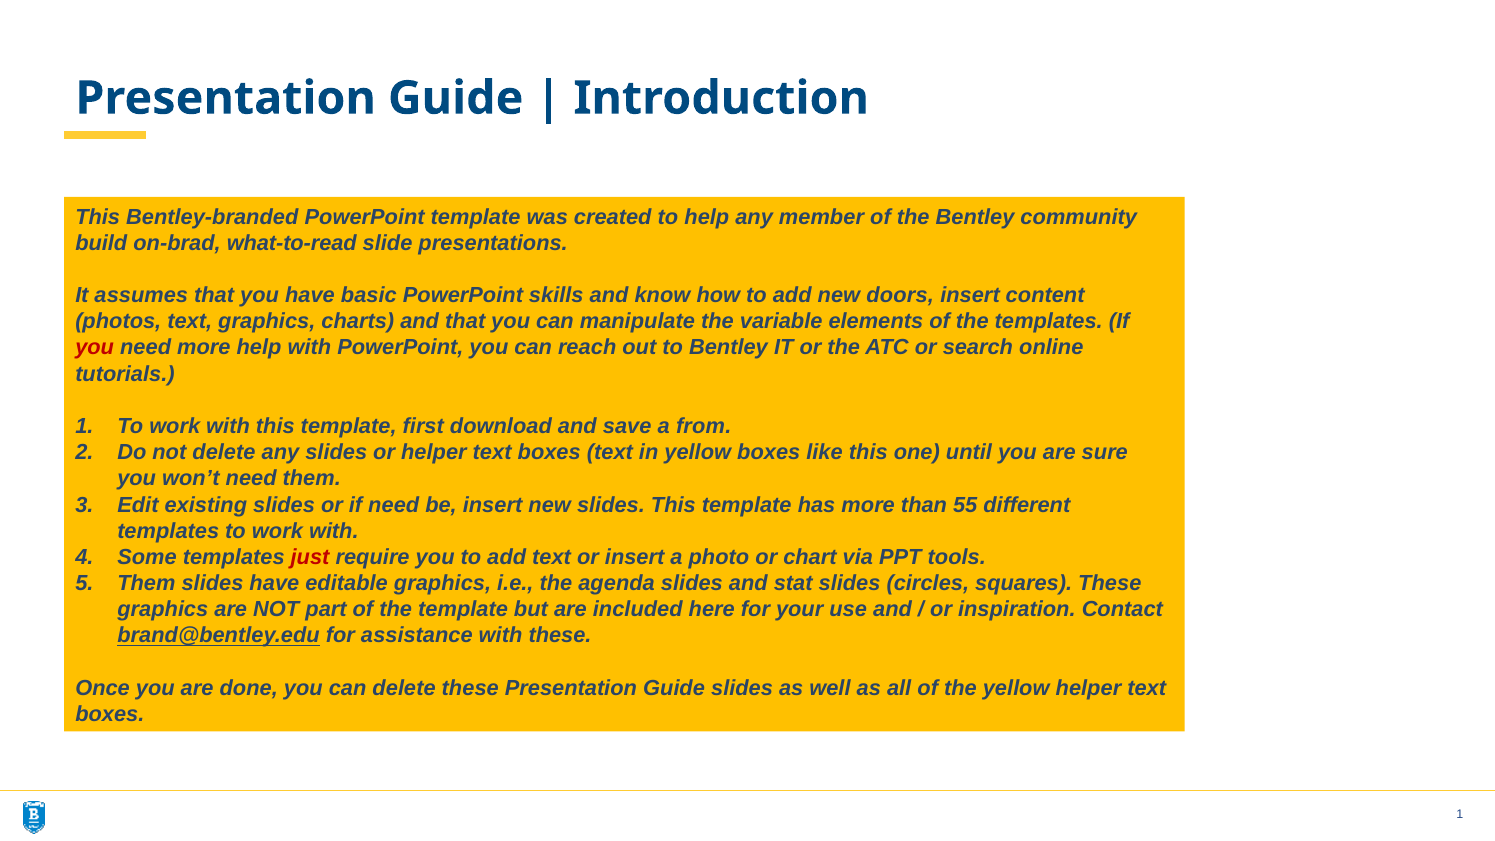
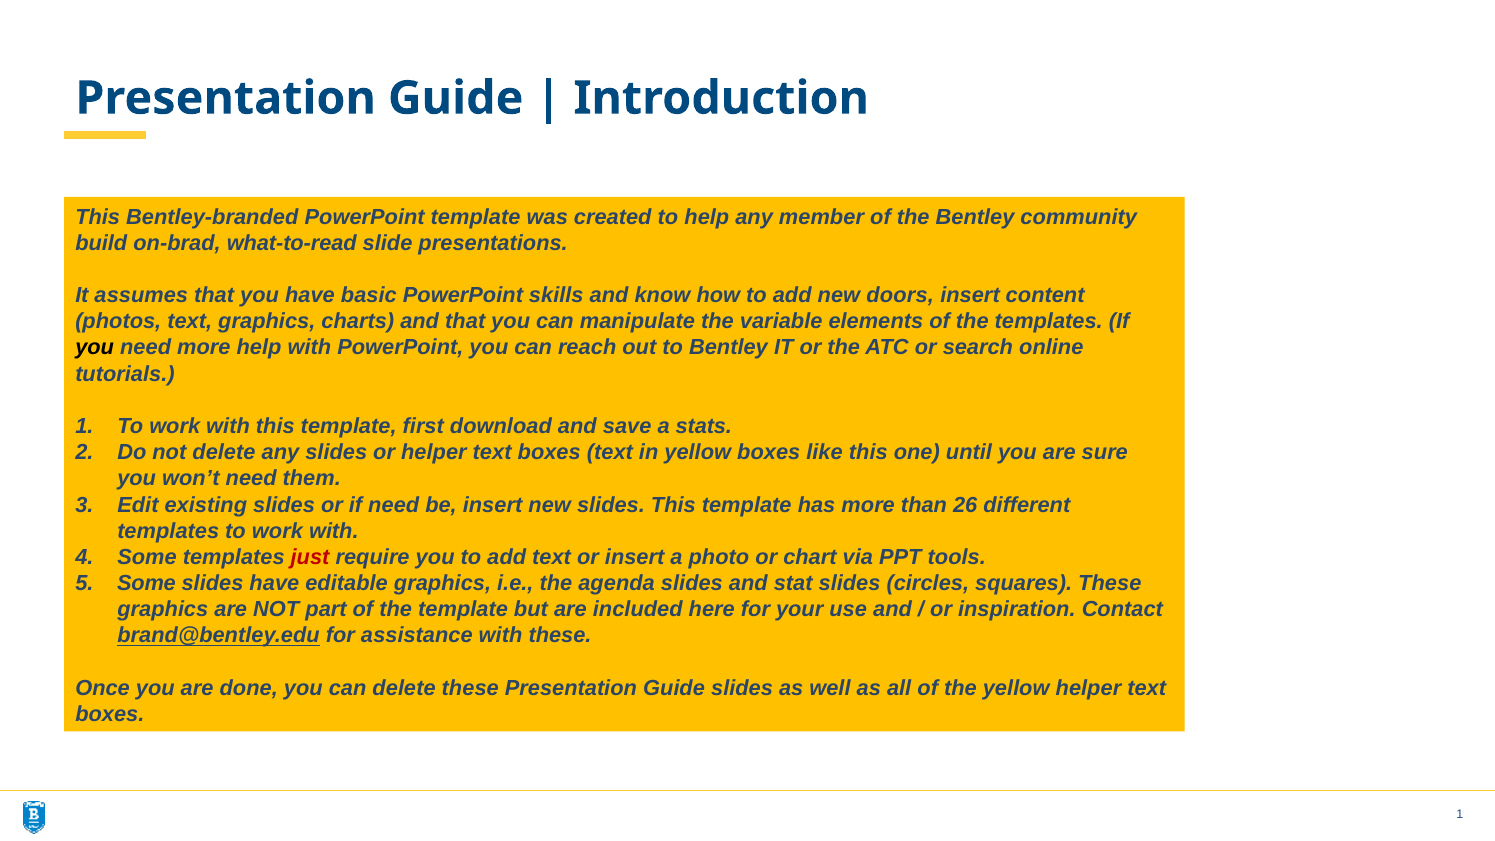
you at (95, 348) colour: red -> black
from: from -> stats
55: 55 -> 26
Them at (146, 583): Them -> Some
